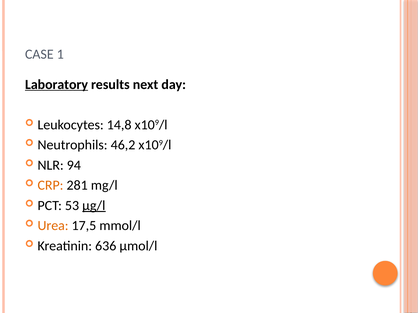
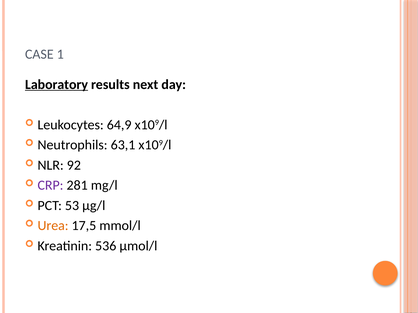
14,8: 14,8 -> 64,9
46,2: 46,2 -> 63,1
94: 94 -> 92
CRP colour: orange -> purple
µg/l underline: present -> none
636: 636 -> 536
